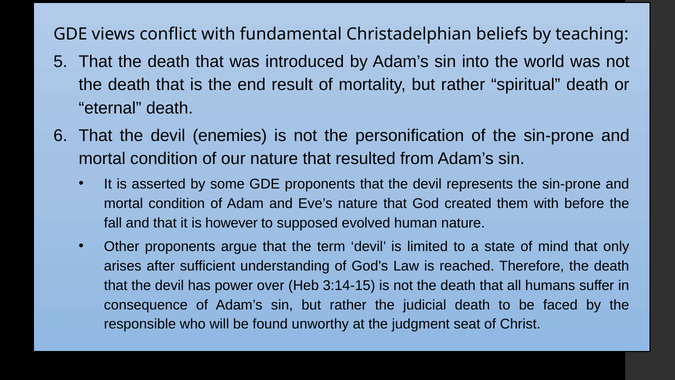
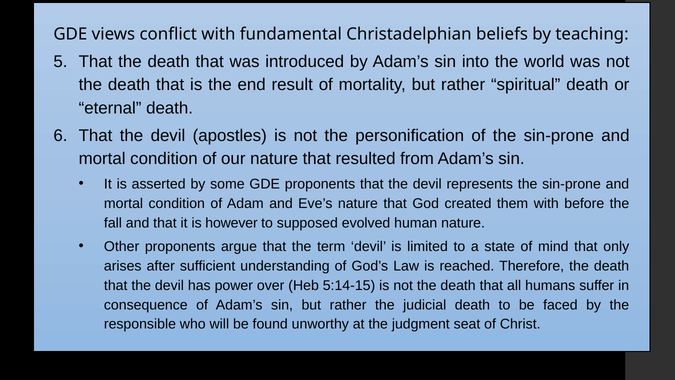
enemies: enemies -> apostles
3:14-15: 3:14-15 -> 5:14-15
